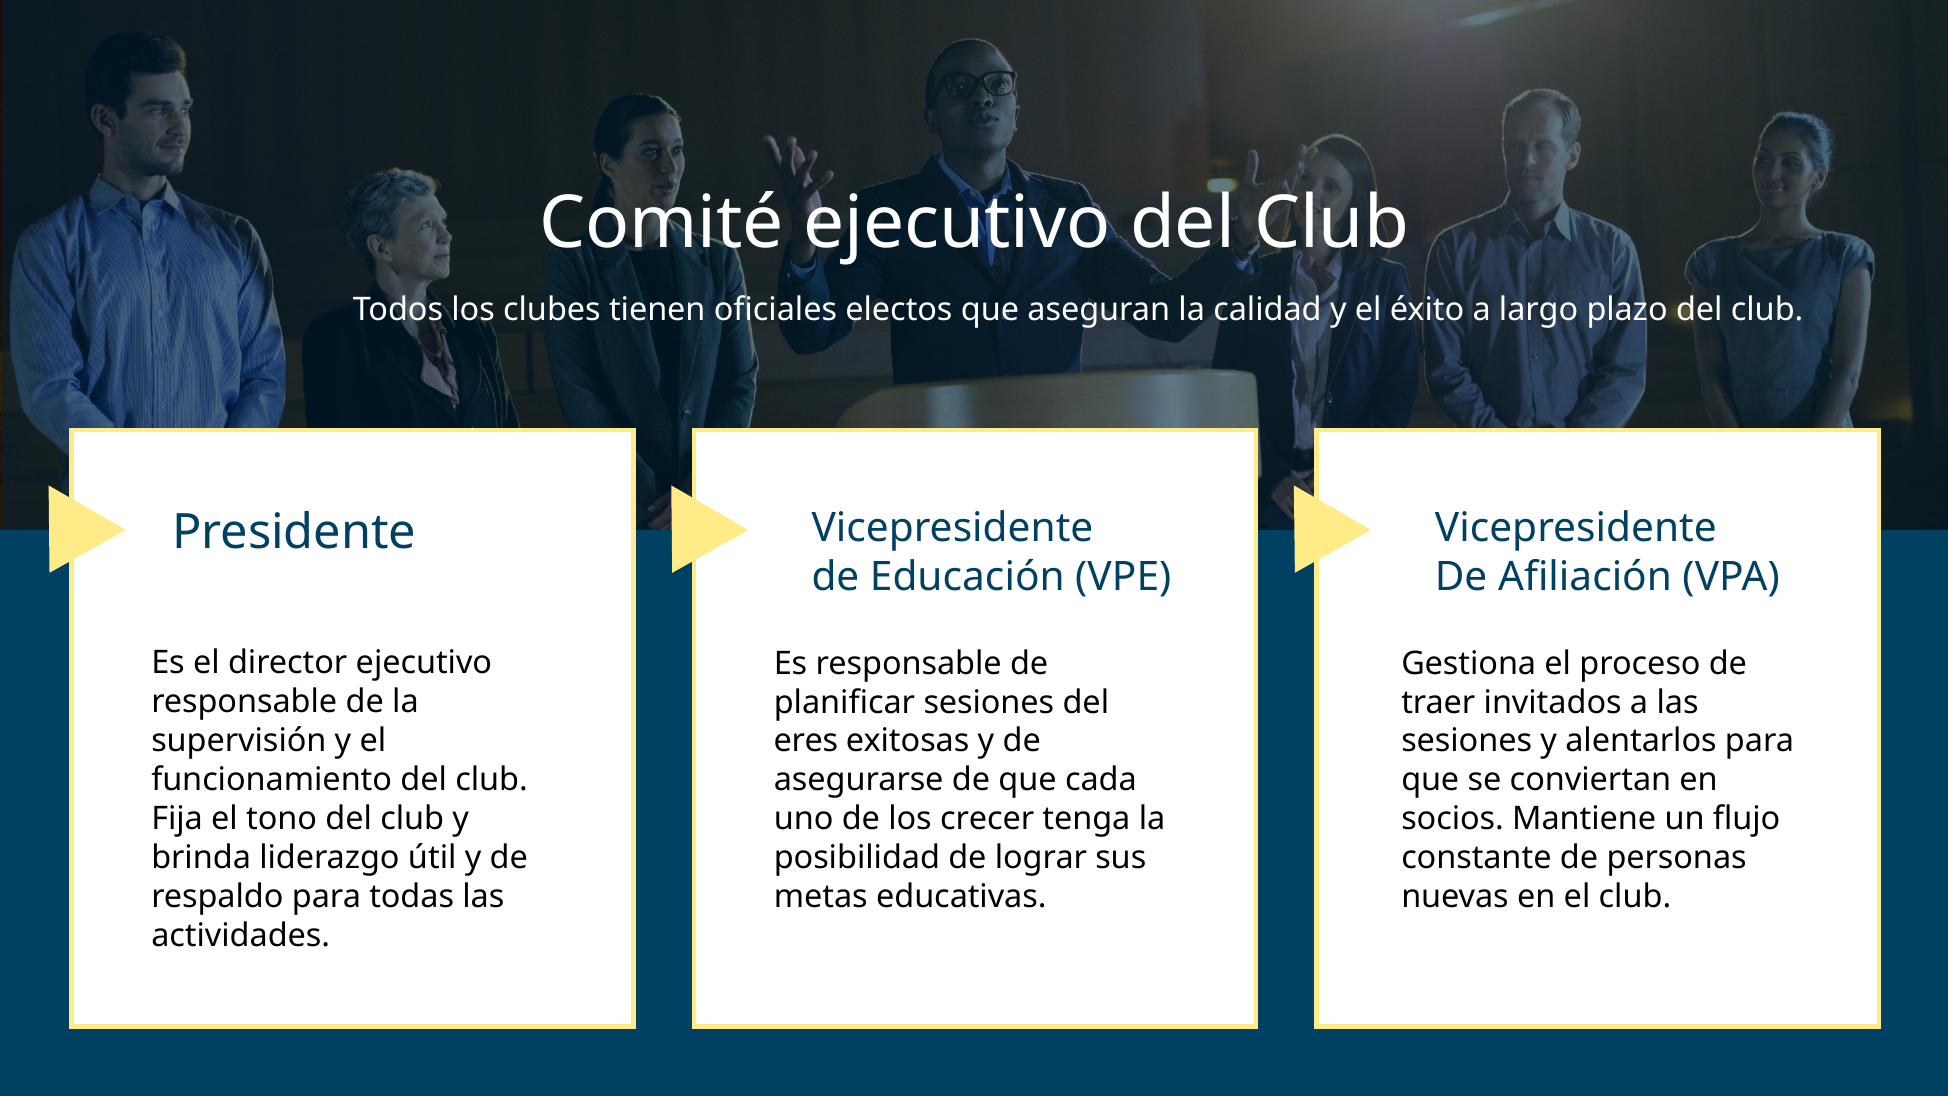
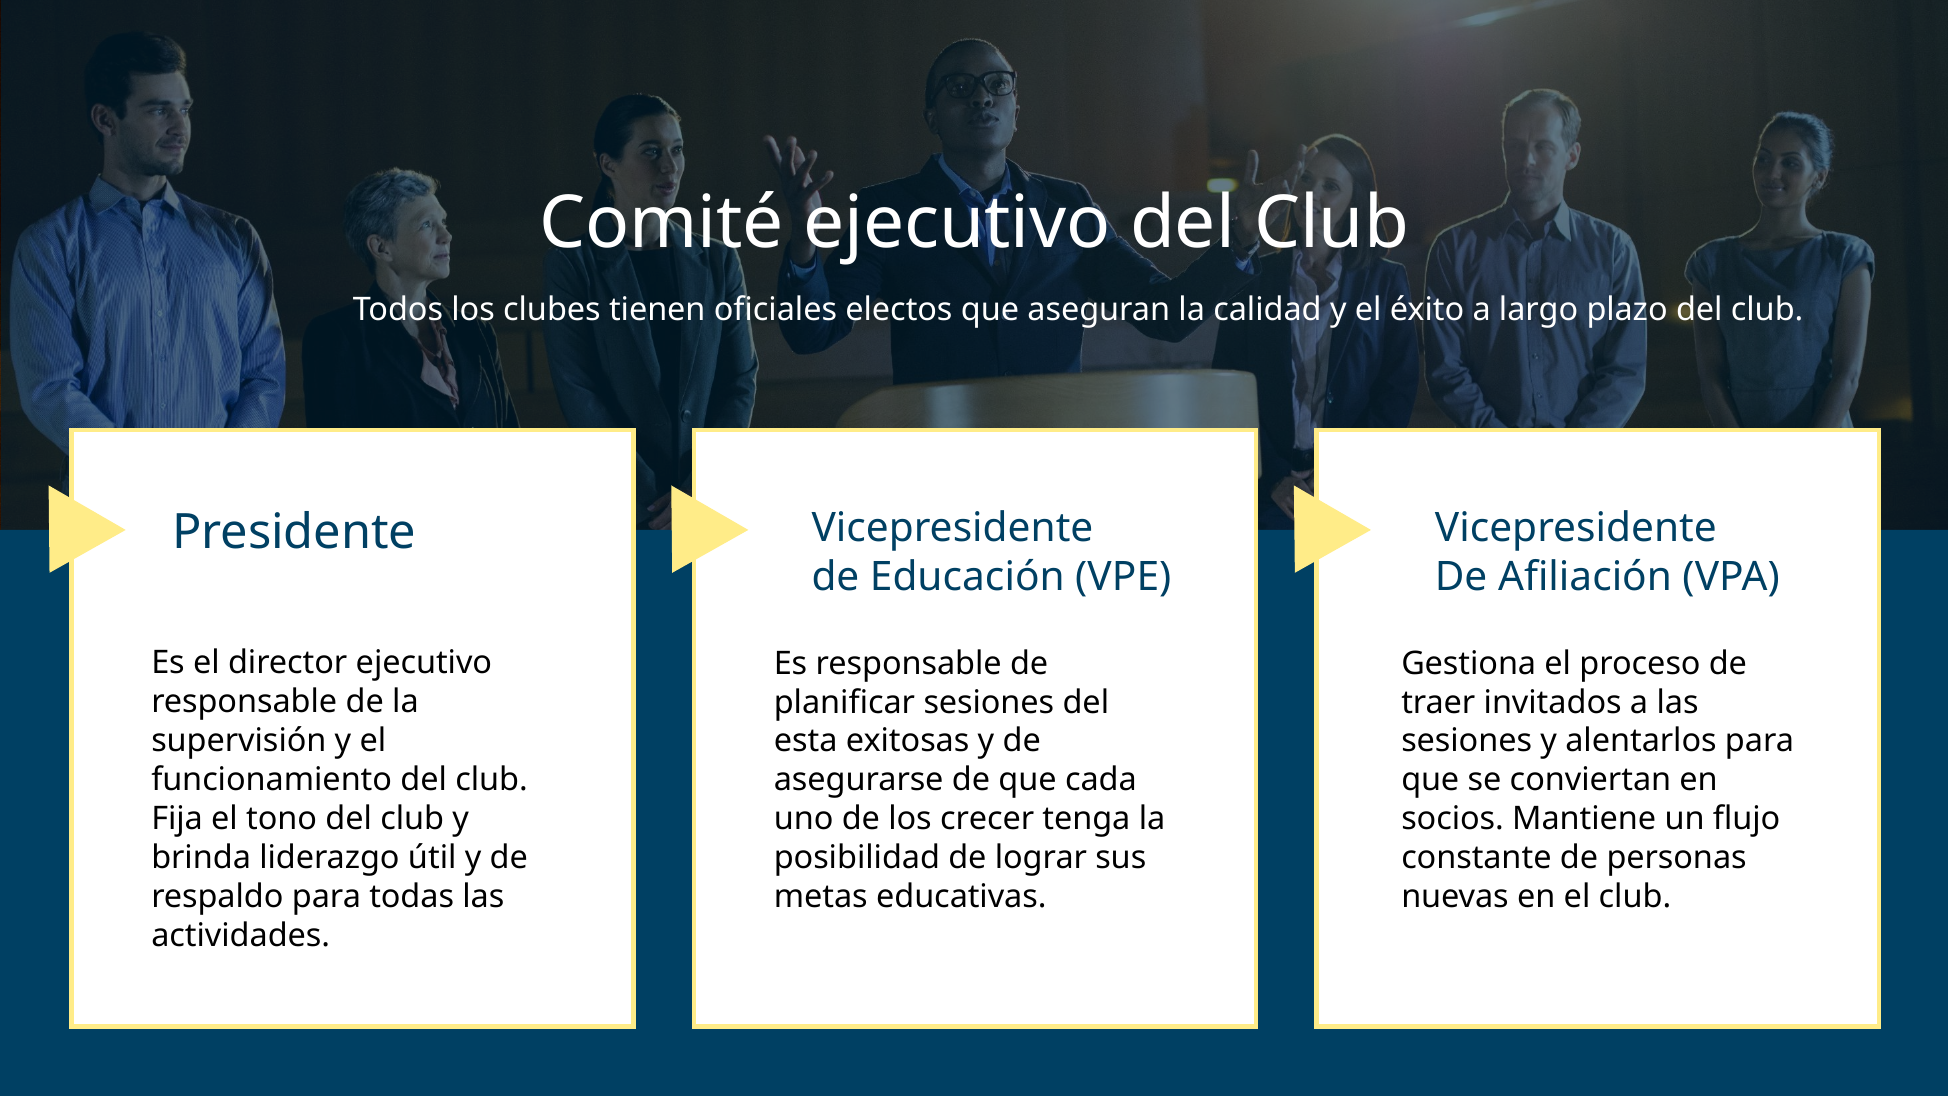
eres: eres -> esta
